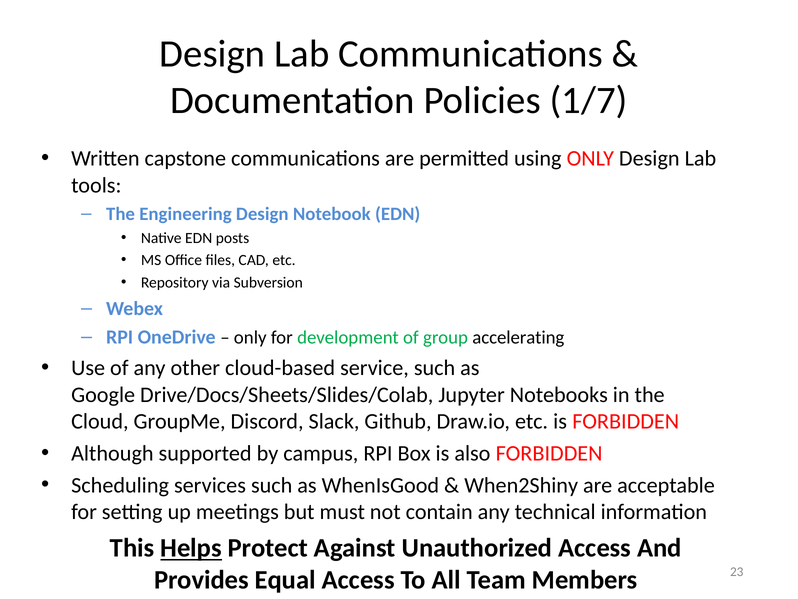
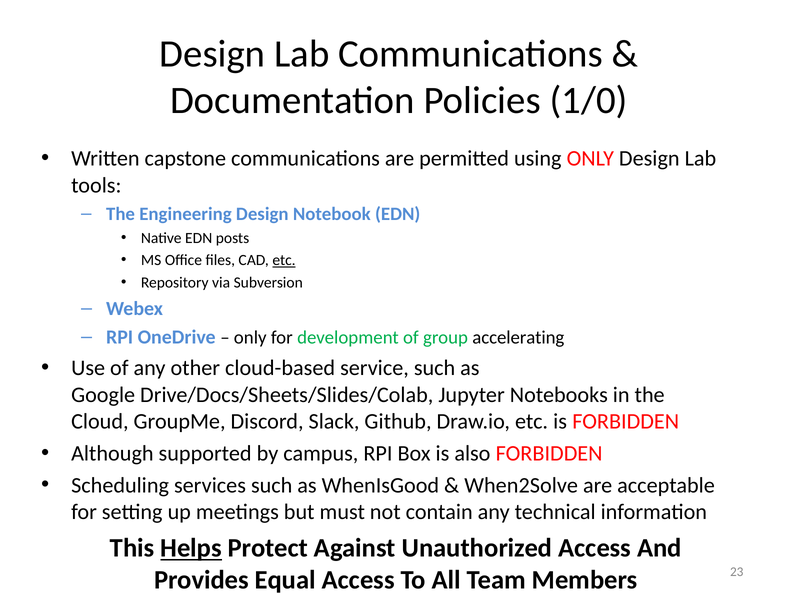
1/7: 1/7 -> 1/0
etc at (284, 260) underline: none -> present
When2Shiny: When2Shiny -> When2Solve
